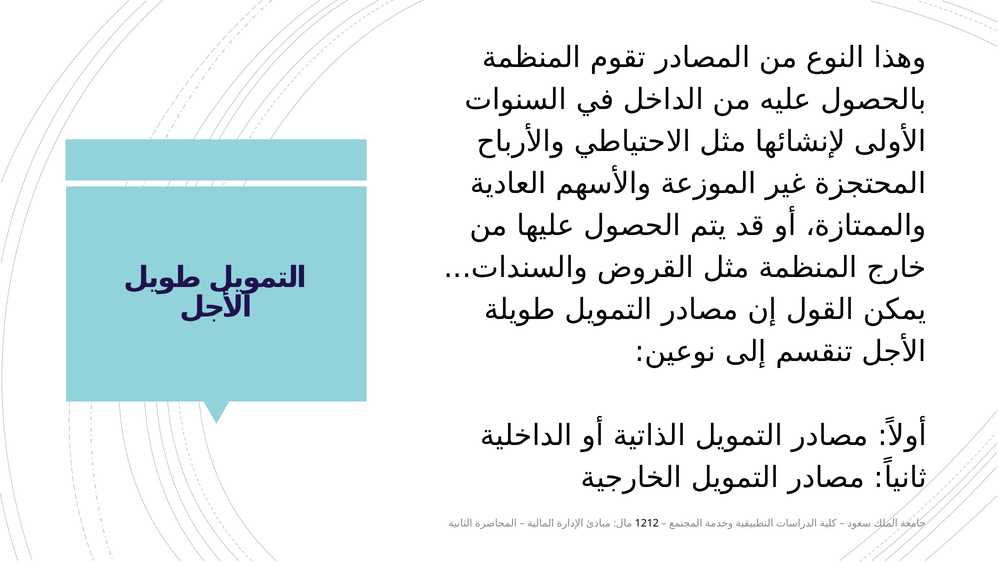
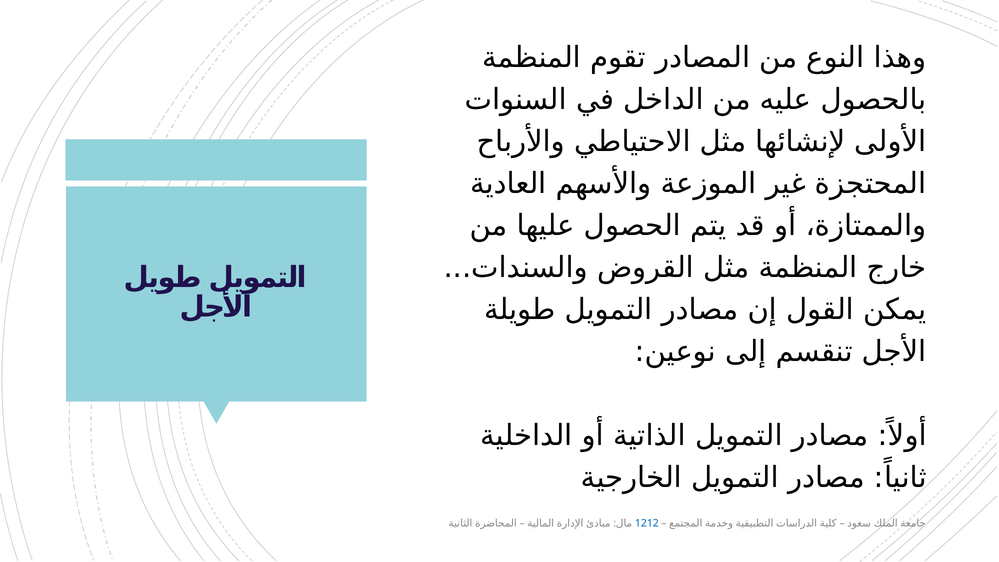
1212 colour: black -> blue
